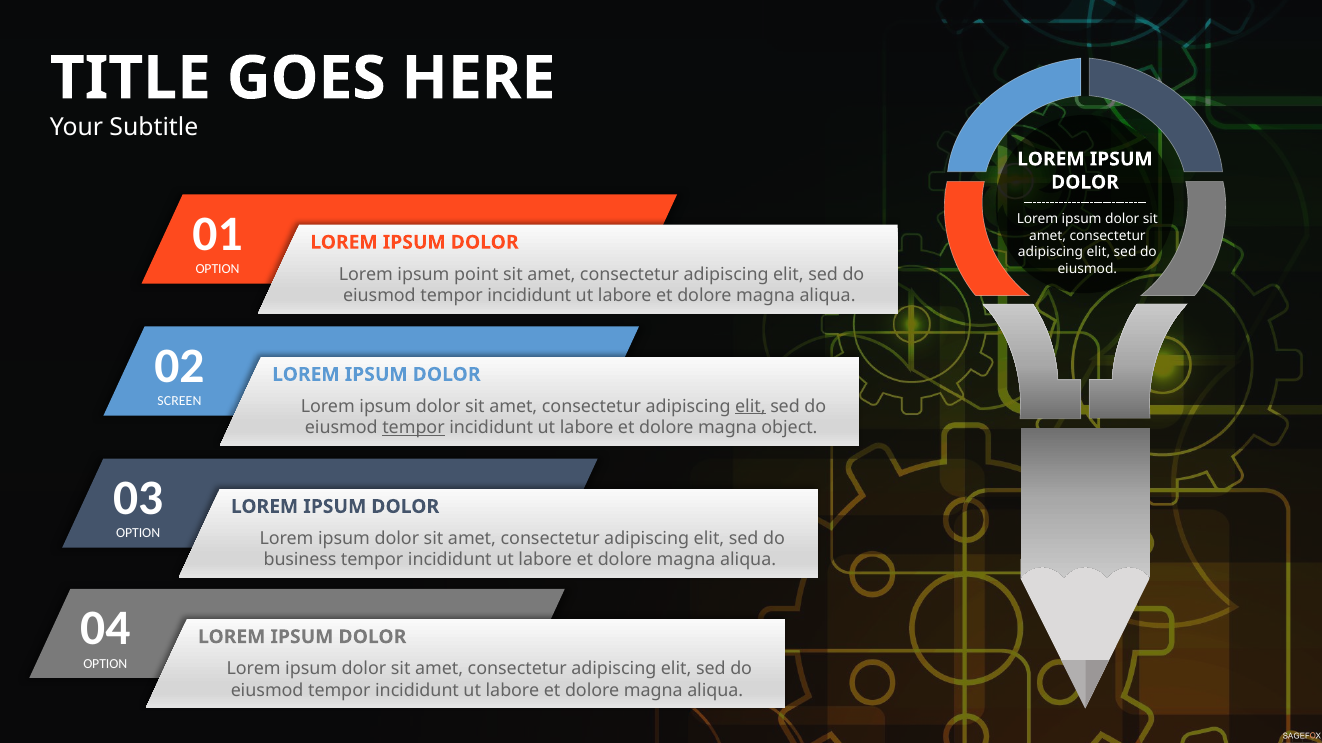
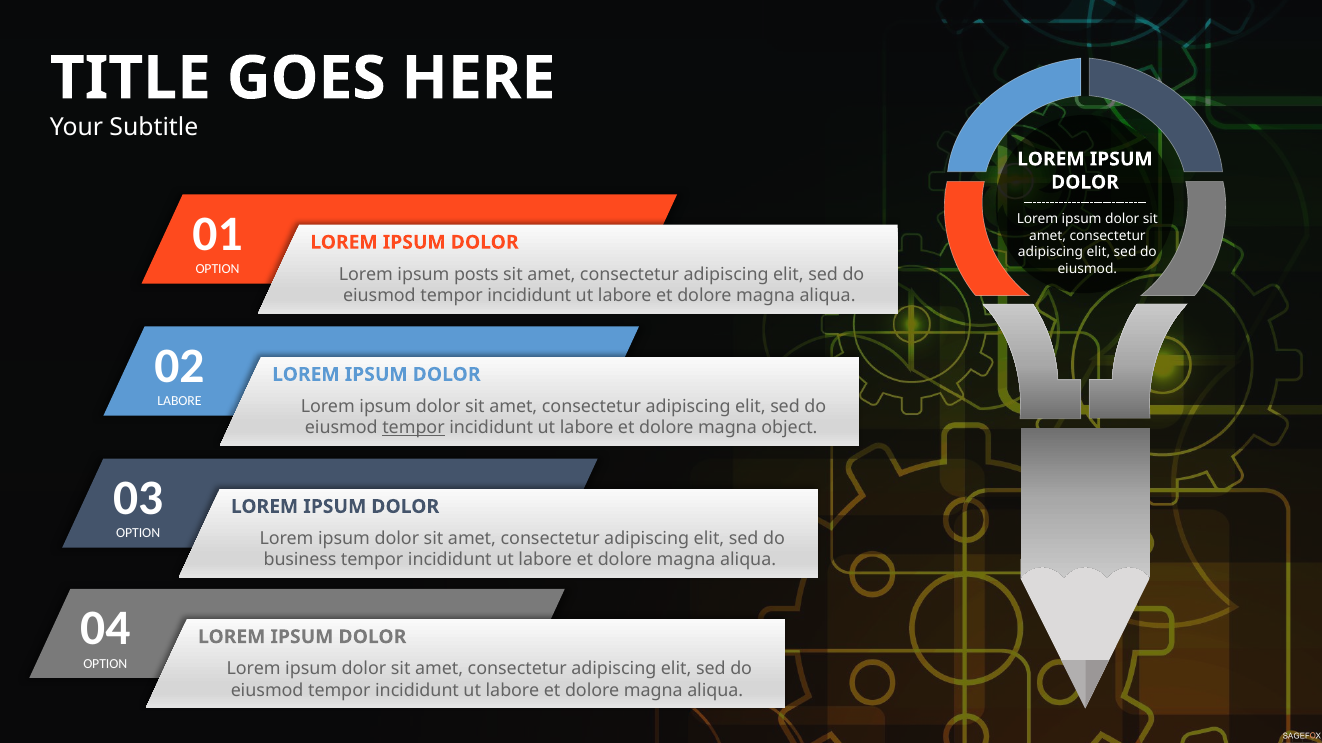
point: point -> posts
SCREEN at (179, 402): SCREEN -> LABORE
elit at (750, 407) underline: present -> none
